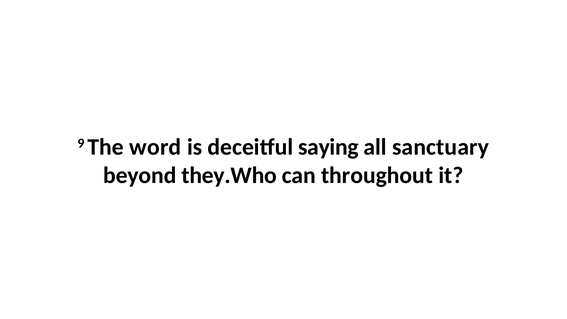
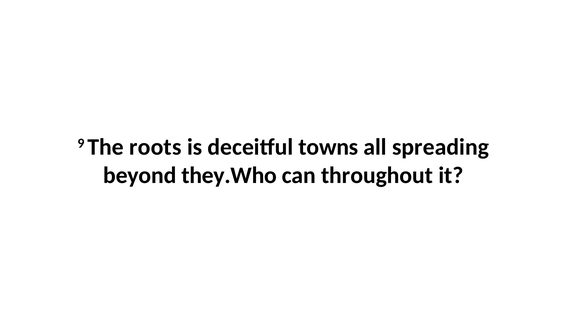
word: word -> roots
saying: saying -> towns
sanctuary: sanctuary -> spreading
